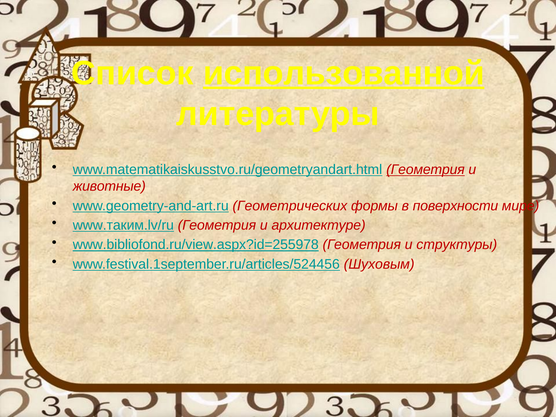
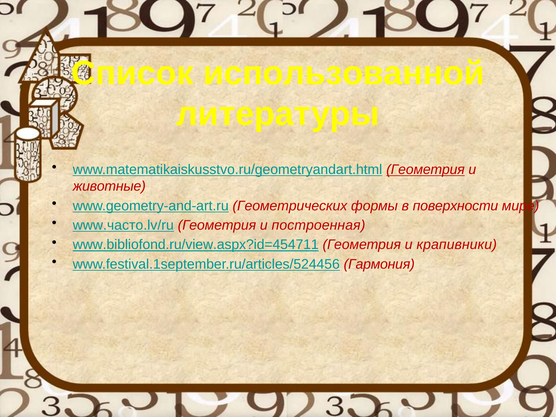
использованной underline: present -> none
www.таким.lv/ru: www.таким.lv/ru -> www.часто.lv/ru
архитектуре: архитектуре -> построенная
www.bibliofond.ru/view.aspx?id=255978: www.bibliofond.ru/view.aspx?id=255978 -> www.bibliofond.ru/view.aspx?id=454711
структуры: структуры -> крапивники
Шуховым: Шуховым -> Гармония
